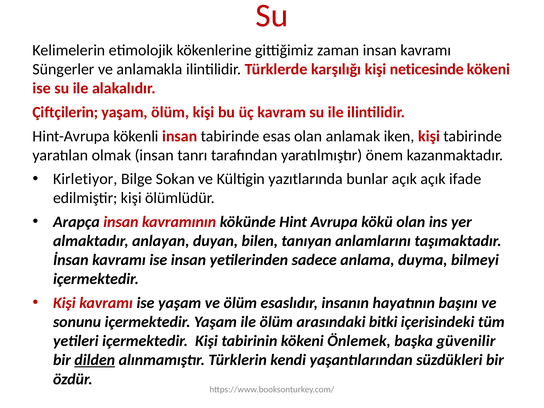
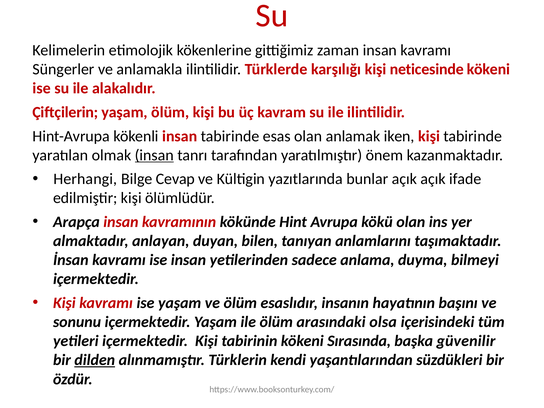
insan at (154, 155) underline: none -> present
Kirletiyor: Kirletiyor -> Herhangi
Sokan: Sokan -> Cevap
bitki: bitki -> olsa
Önlemek: Önlemek -> Sırasında
